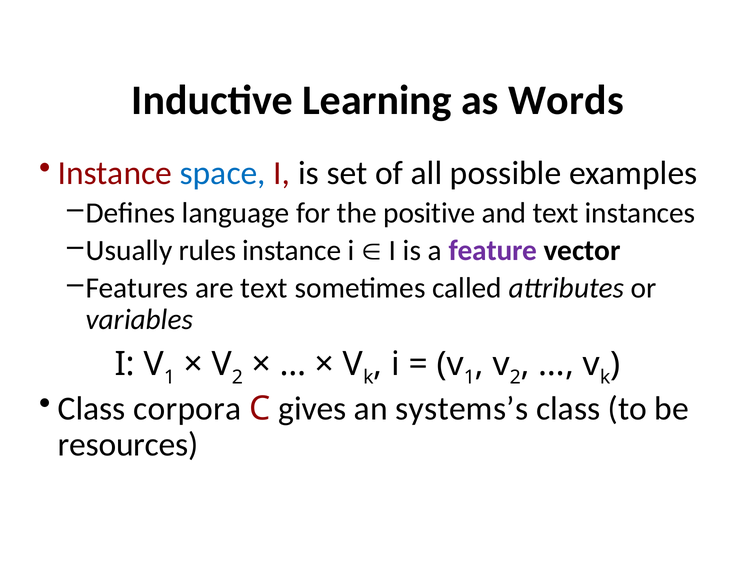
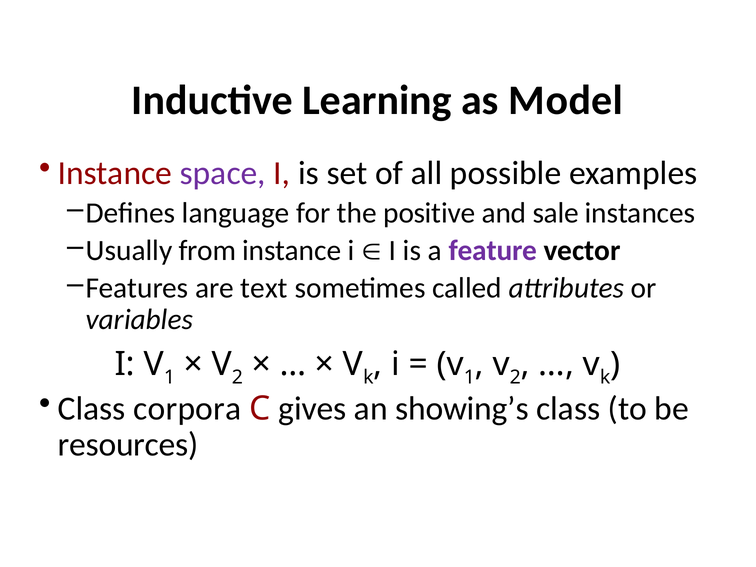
Words: Words -> Model
space colour: blue -> purple
and text: text -> sale
rules: rules -> from
systems’s: systems’s -> showing’s
